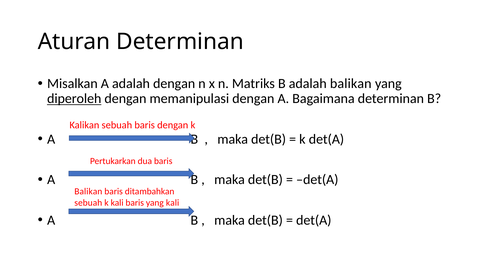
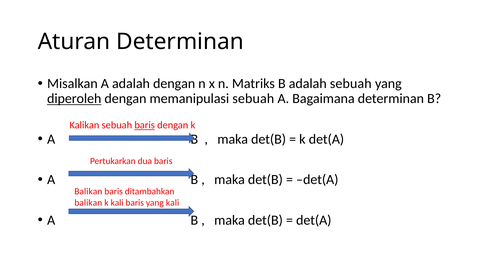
adalah balikan: balikan -> sebuah
memanipulasi dengan: dengan -> sebuah
baris at (145, 125) underline: none -> present
sebuah at (88, 203): sebuah -> balikan
